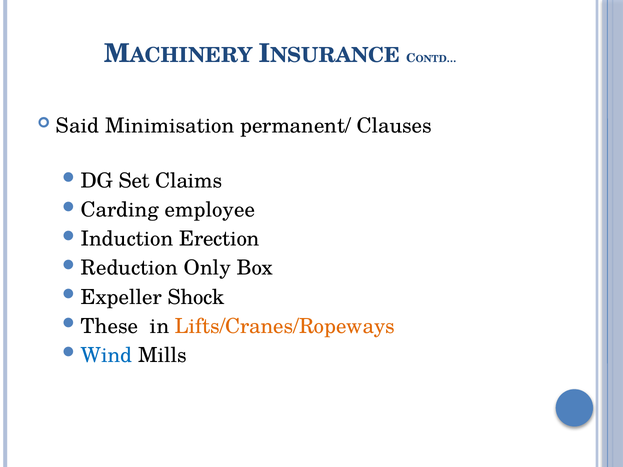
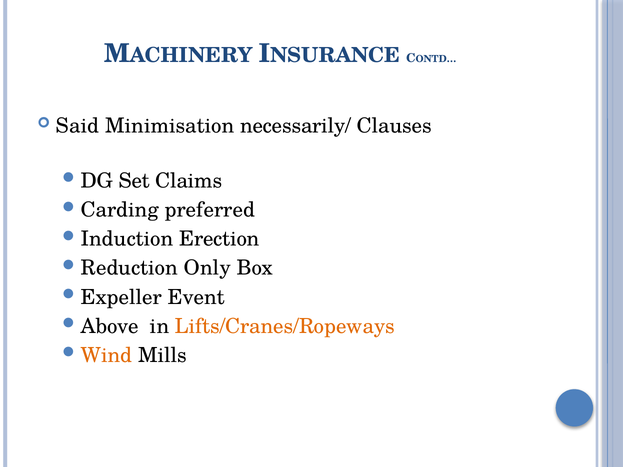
permanent/: permanent/ -> necessarily/
employee: employee -> preferred
Shock: Shock -> Event
These: These -> Above
Wind colour: blue -> orange
